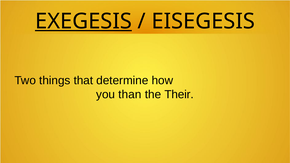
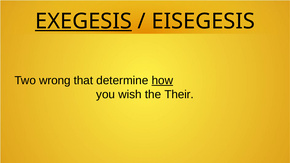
things: things -> wrong
how underline: none -> present
than: than -> wish
